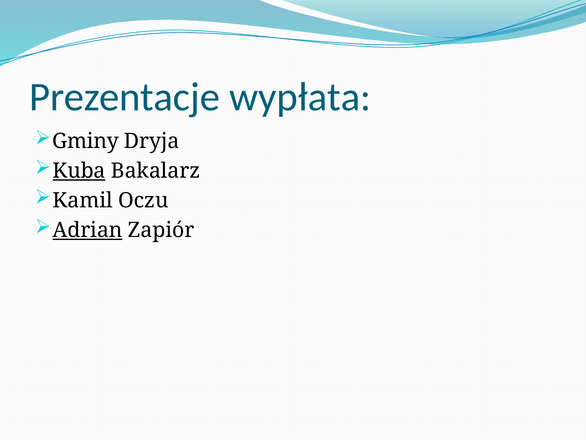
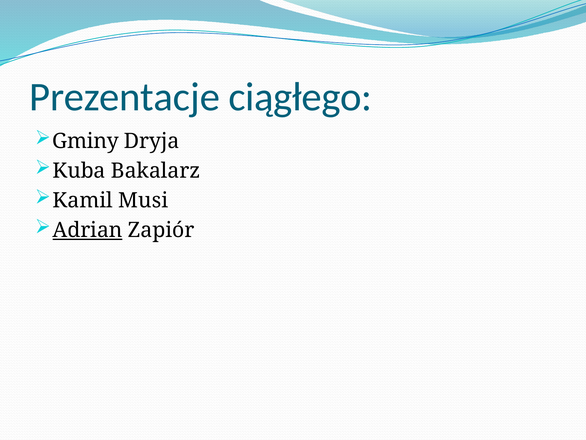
wypłata: wypłata -> ciągłego
Kuba underline: present -> none
Oczu: Oczu -> Musi
